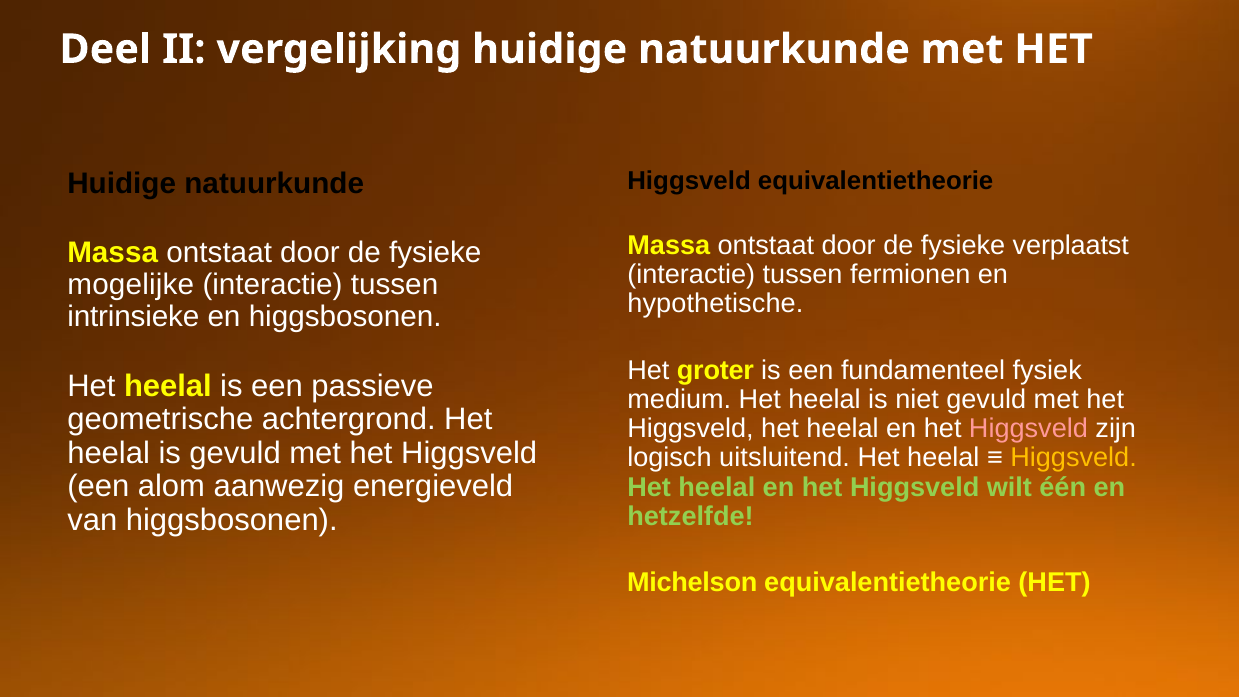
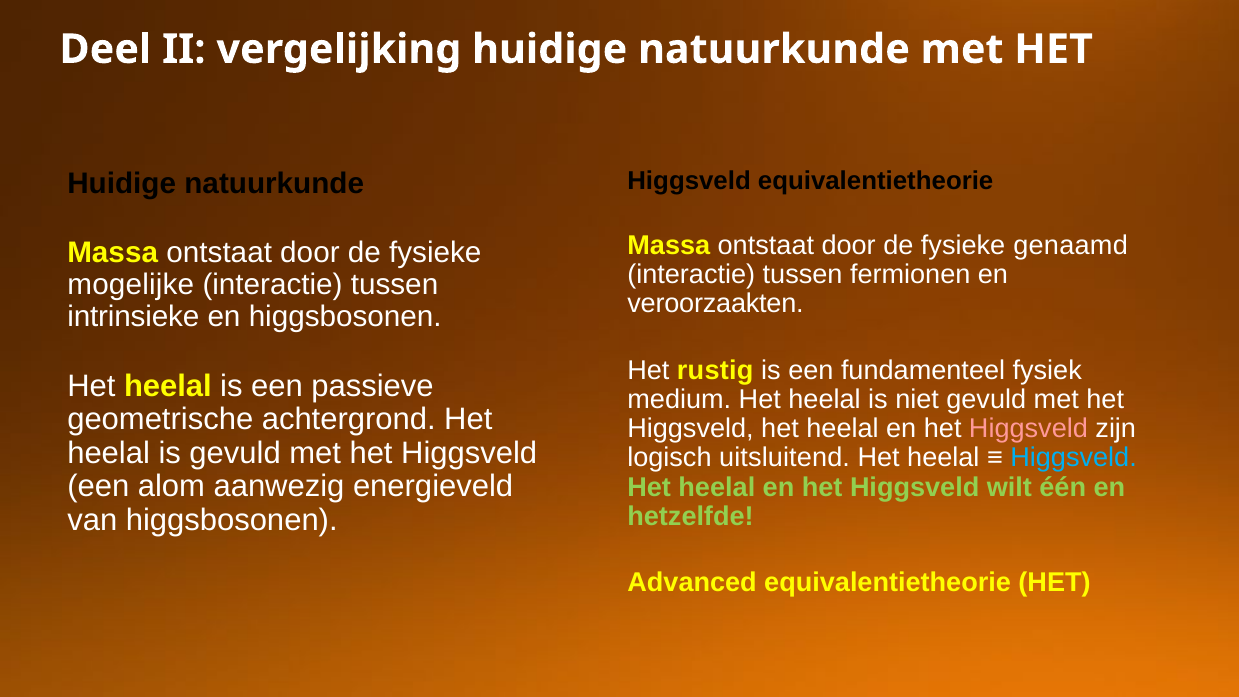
verplaatst: verplaatst -> genaamd
hypothetische: hypothetische -> veroorzaakten
groter: groter -> rustig
Higgsveld at (1074, 458) colour: yellow -> light blue
Michelson: Michelson -> Advanced
